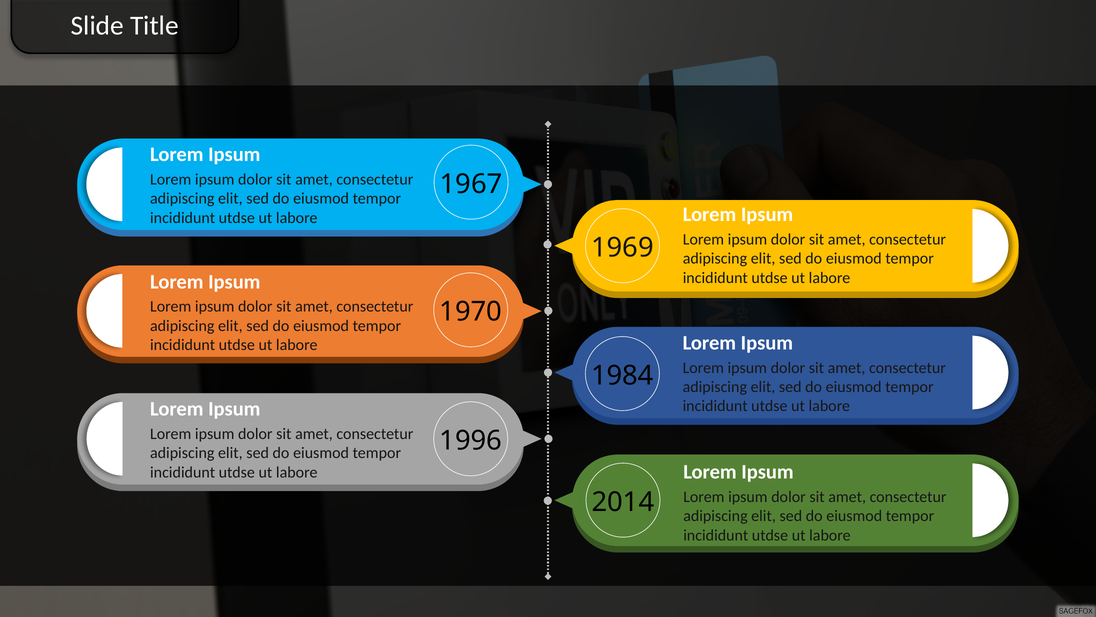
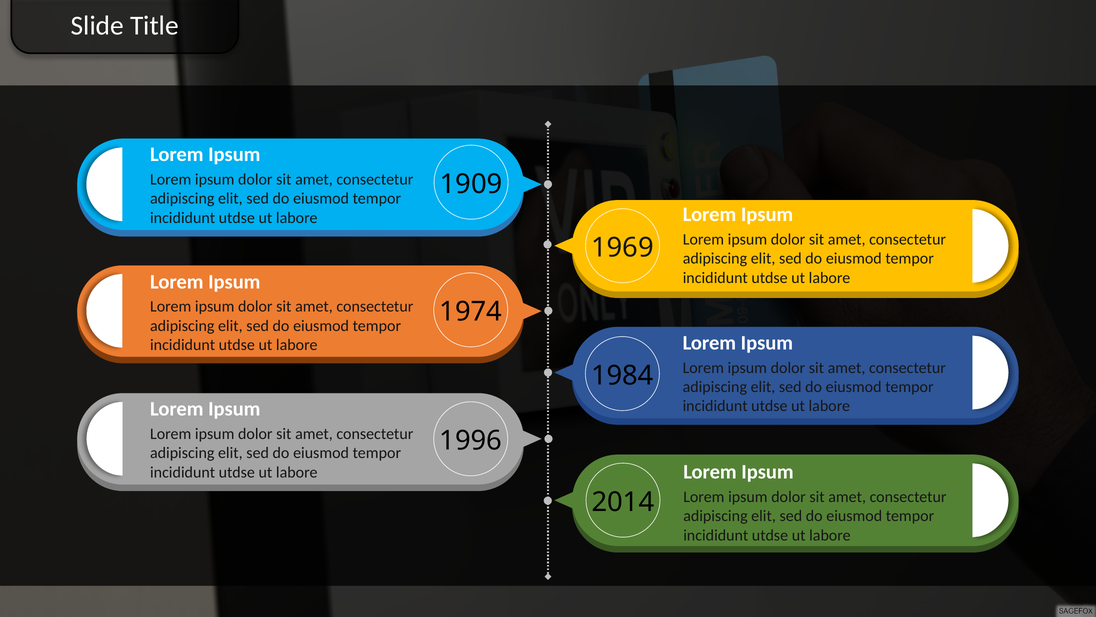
1967: 1967 -> 1909
1970: 1970 -> 1974
